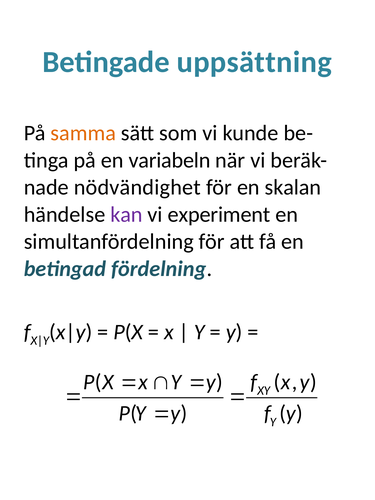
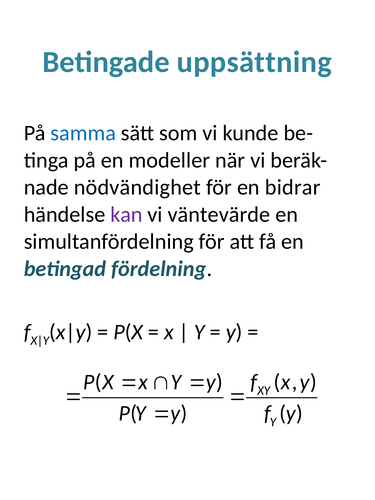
samma colour: orange -> blue
variabeln: variabeln -> modeller
skalan: skalan -> bidrar
experiment: experiment -> väntevärde
